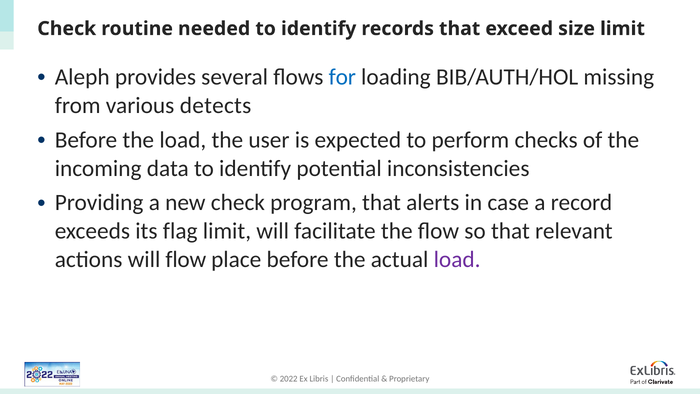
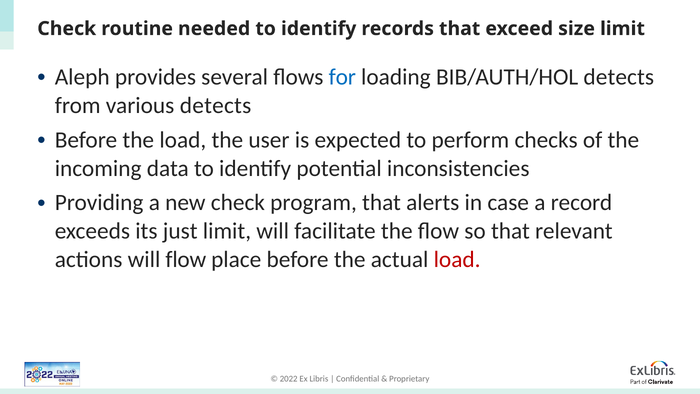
BIB/AUTH/HOL missing: missing -> detects
flag: flag -> just
load at (457, 260) colour: purple -> red
